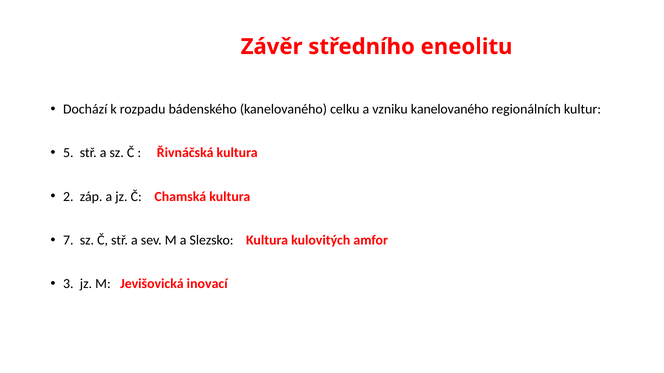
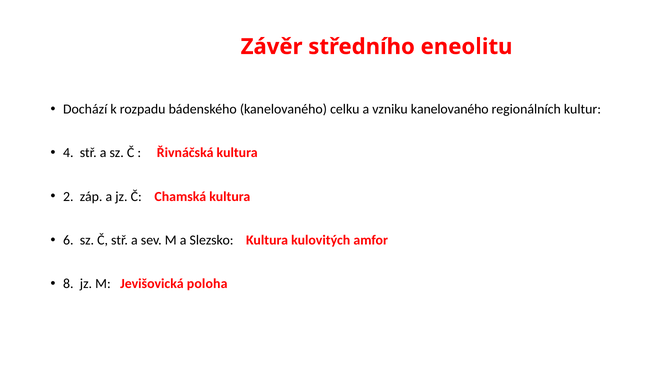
5: 5 -> 4
7: 7 -> 6
3: 3 -> 8
inovací: inovací -> poloha
